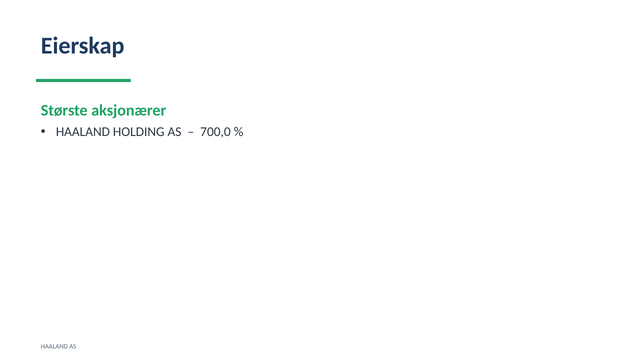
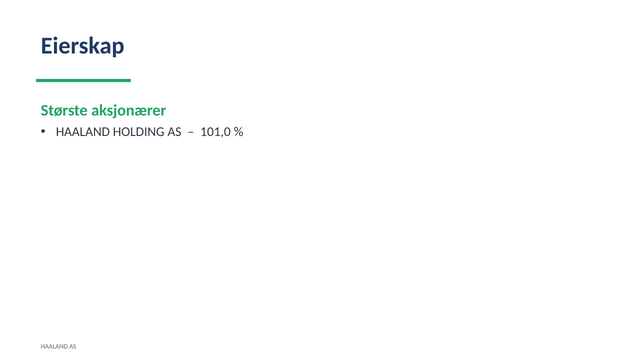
700,0: 700,0 -> 101,0
